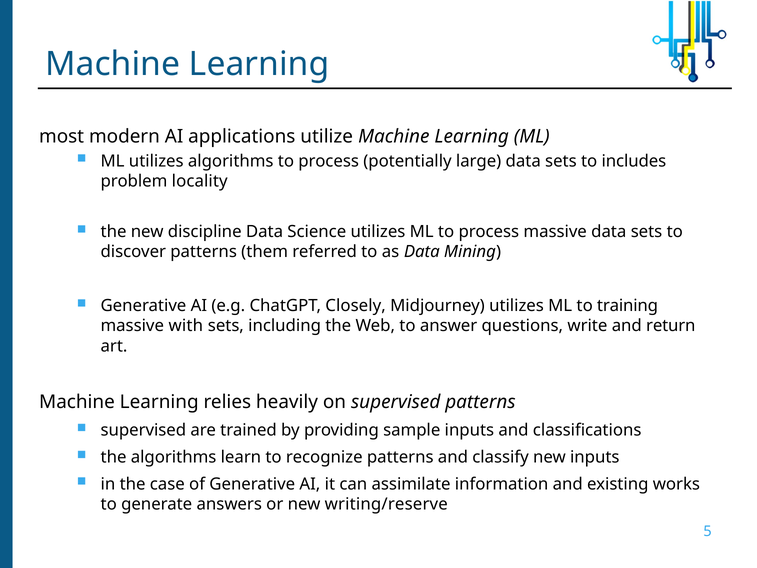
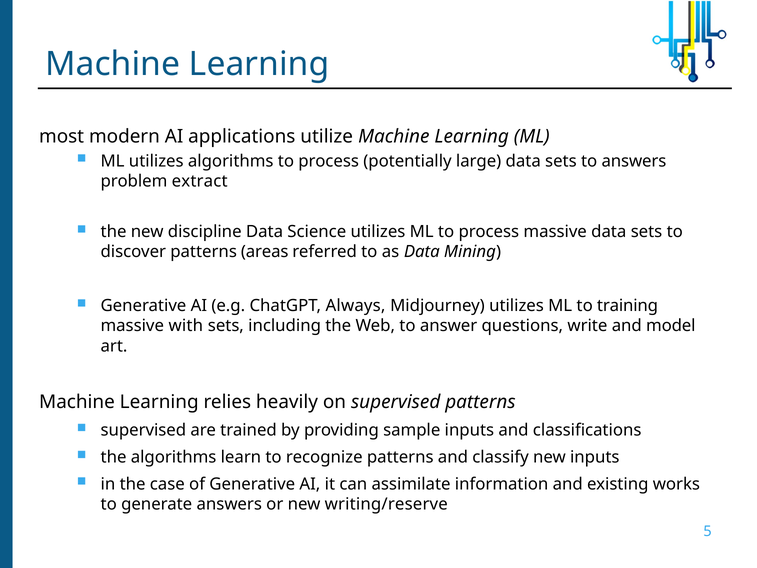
to includes: includes -> answers
locality: locality -> extract
them: them -> areas
Closely: Closely -> Always
return: return -> model
